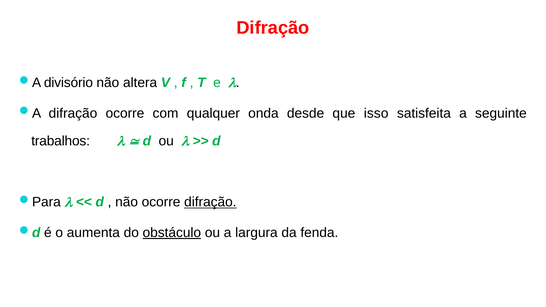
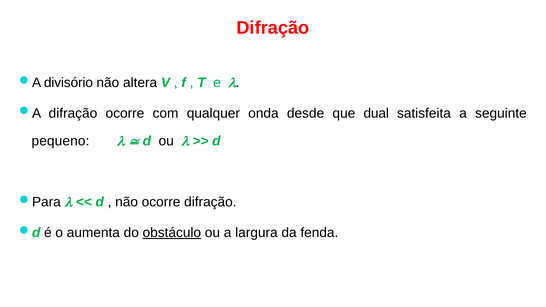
isso: isso -> dual
trabalhos: trabalhos -> pequeno
difração at (210, 202) underline: present -> none
